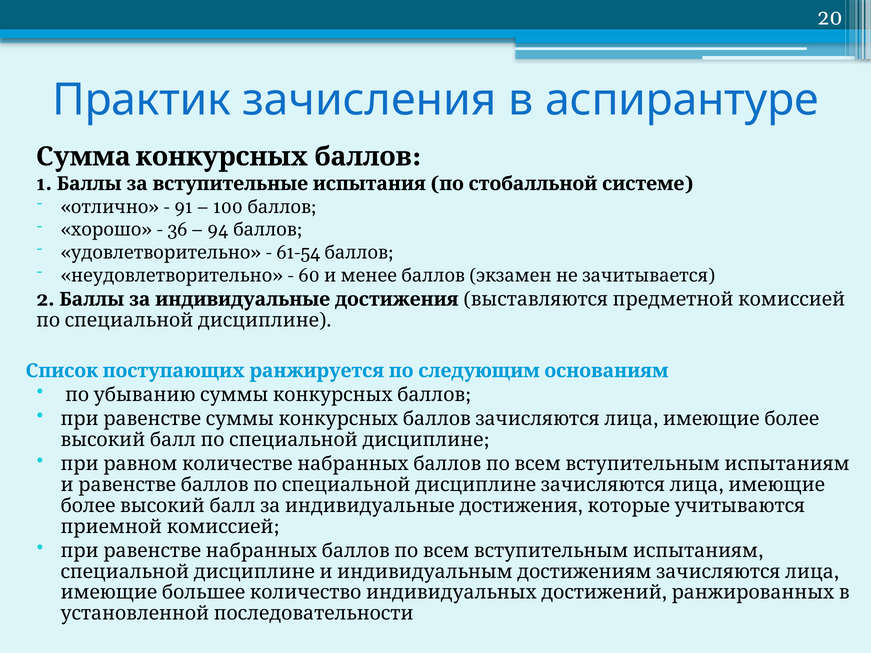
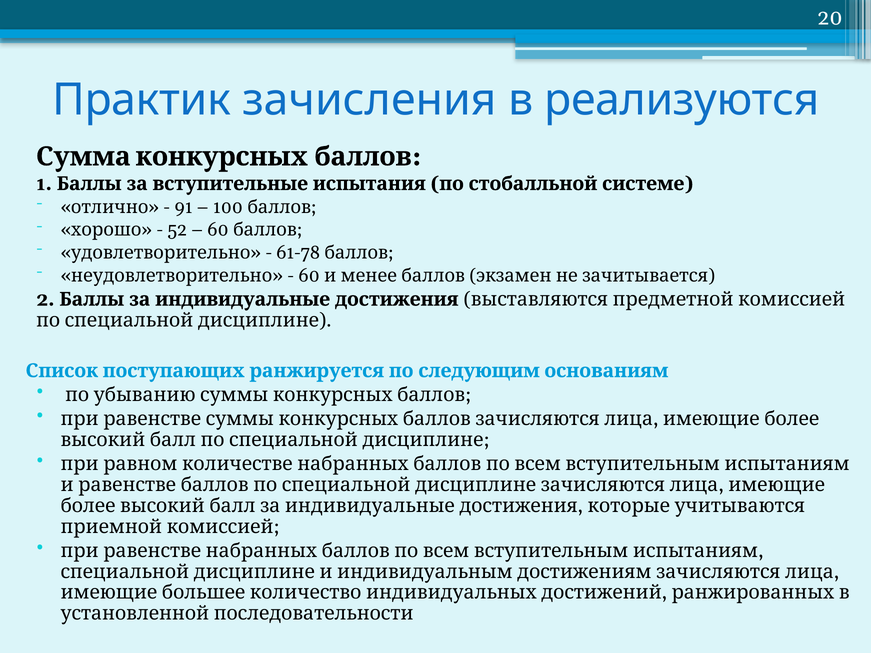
аспирантуре: аспирантуре -> реализуются
36: 36 -> 52
94 at (218, 230): 94 -> 60
61-54: 61-54 -> 61-78
